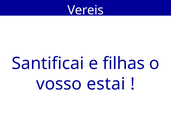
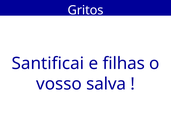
Vereis: Vereis -> Gritos
estai: estai -> salva
